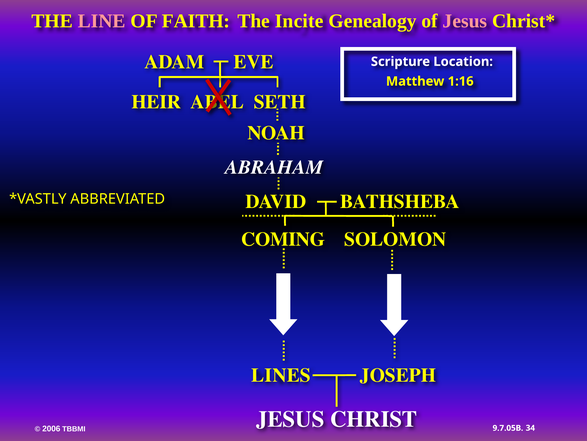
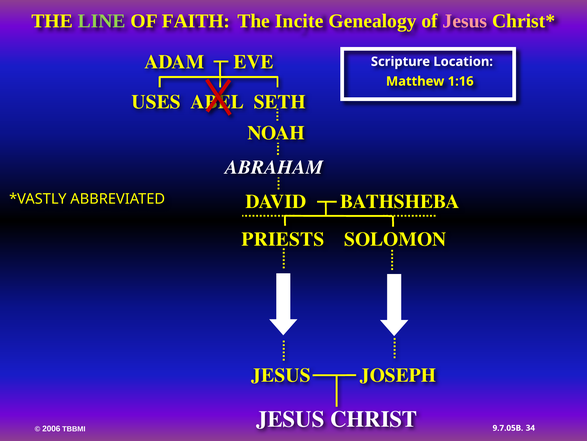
LINE colour: pink -> light green
HEIR: HEIR -> USES
COMING: COMING -> PRIESTS
LINES at (281, 375): LINES -> JESUS
